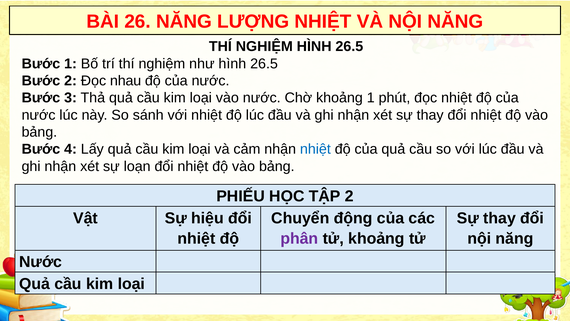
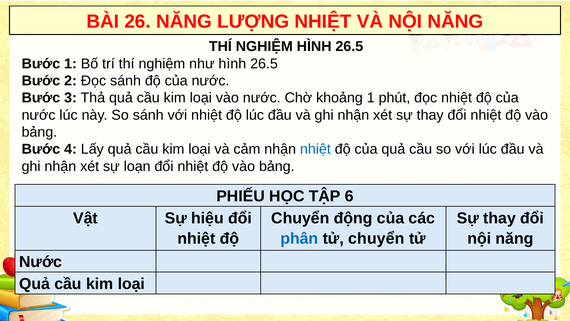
Đọc nhau: nhau -> sánh
TẬP 2: 2 -> 6
phân colour: purple -> blue
tử khoảng: khoảng -> chuyển
